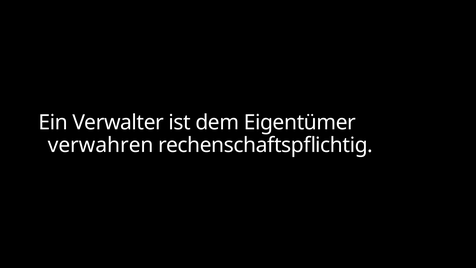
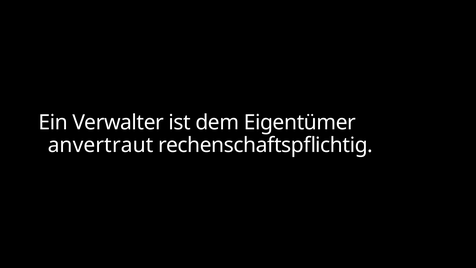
verwahren: verwahren -> anvertraut
